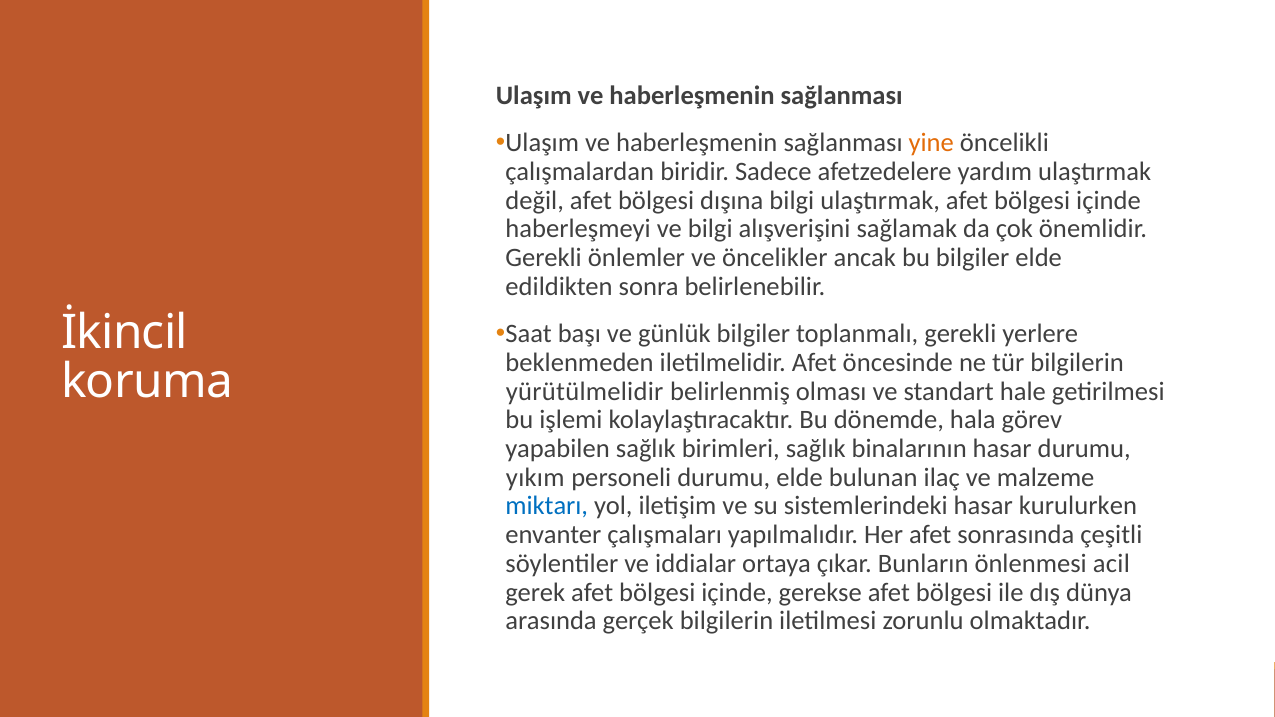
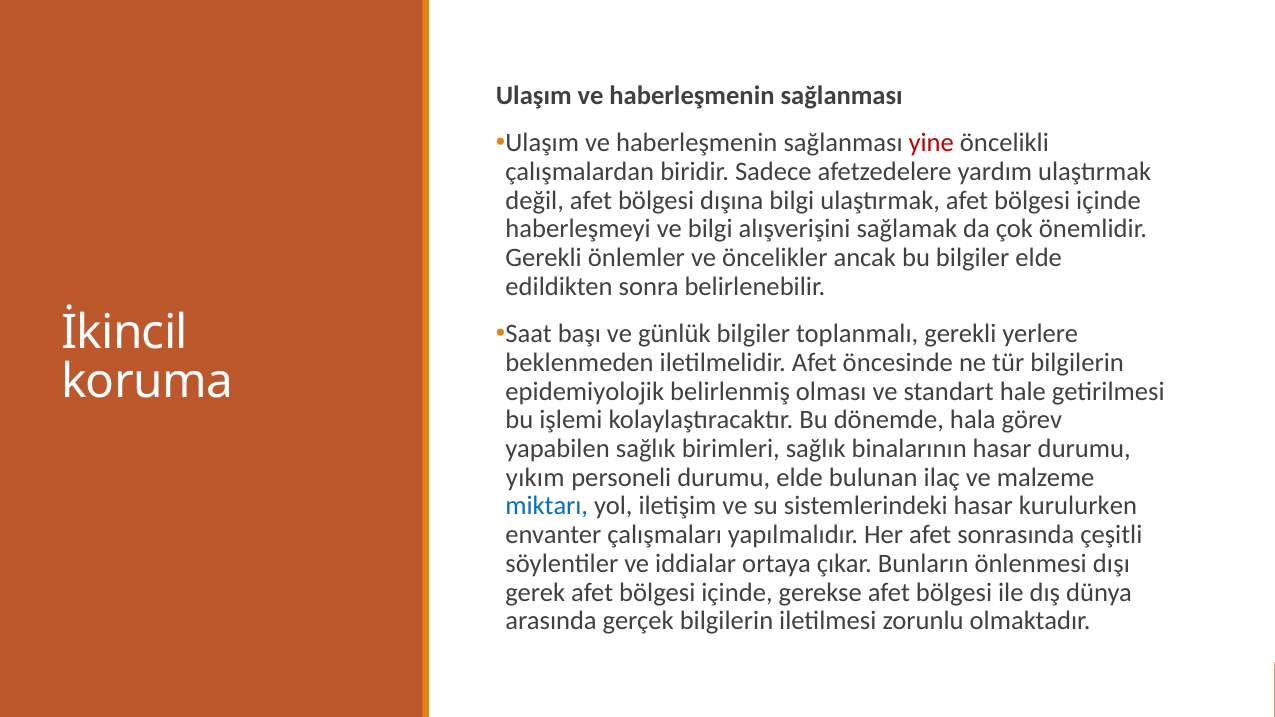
yine colour: orange -> red
yürütülmelidir: yürütülmelidir -> epidemiyolojik
acil: acil -> dışı
